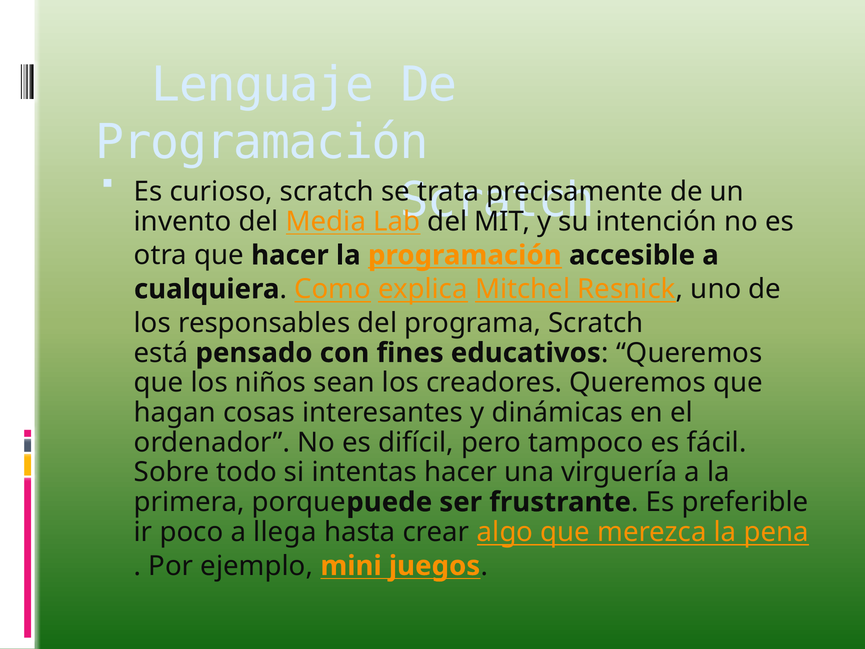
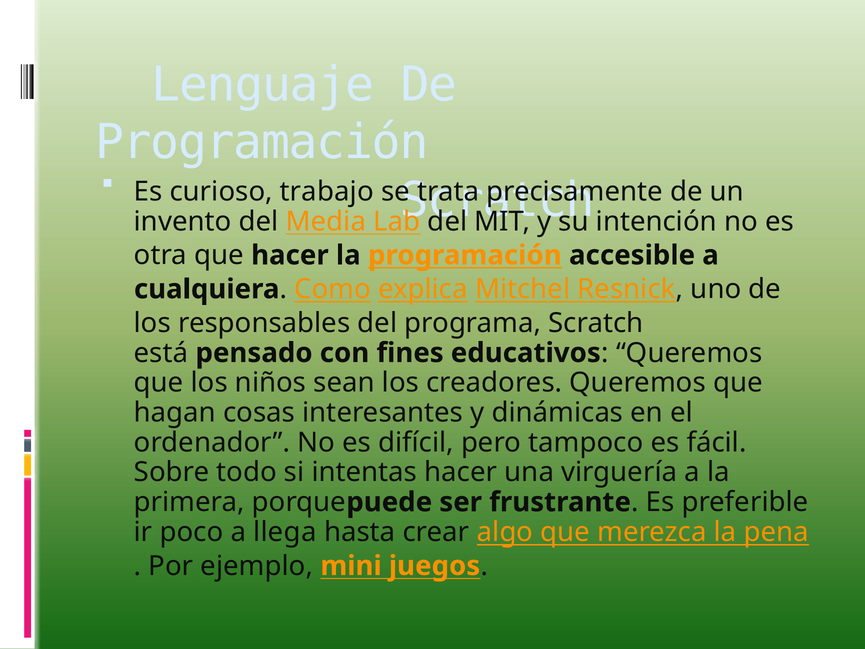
curioso scratch: scratch -> trabajo
